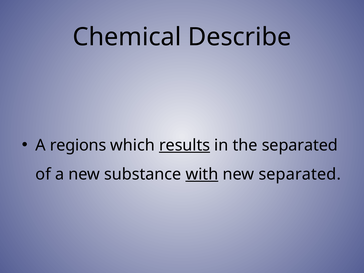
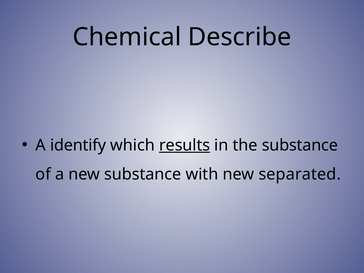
regions: regions -> identify
the separated: separated -> substance
with underline: present -> none
